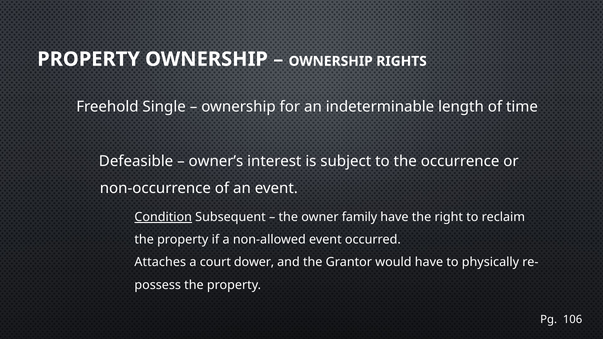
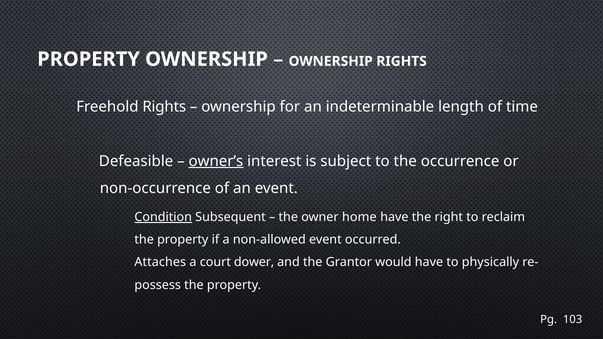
Freehold Single: Single -> Rights
owner’s underline: none -> present
family: family -> home
106: 106 -> 103
